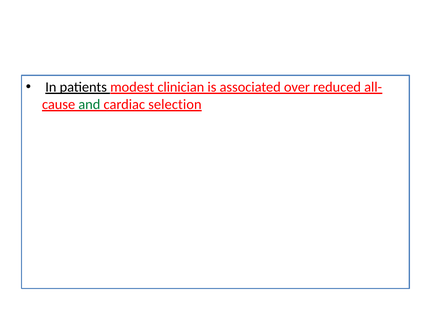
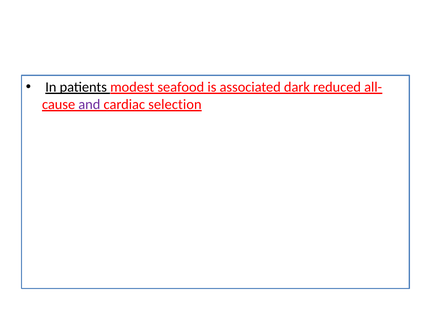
clinician: clinician -> seafood
over: over -> dark
and colour: green -> purple
